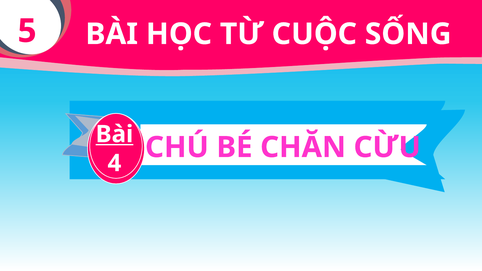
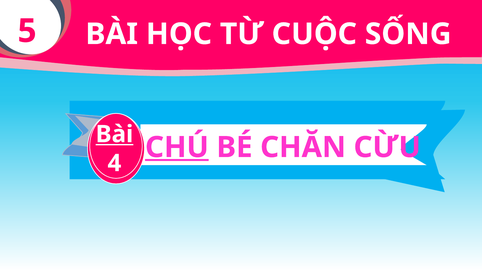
CHÚ underline: none -> present
